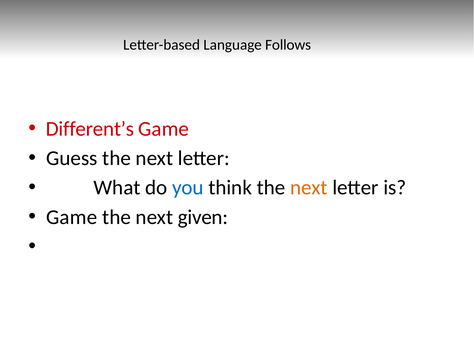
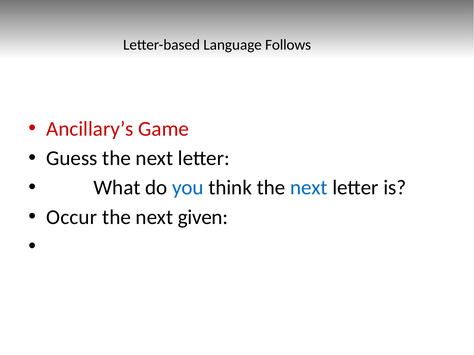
Different’s: Different’s -> Ancillary’s
next at (309, 188) colour: orange -> blue
Game at (72, 217): Game -> Occur
